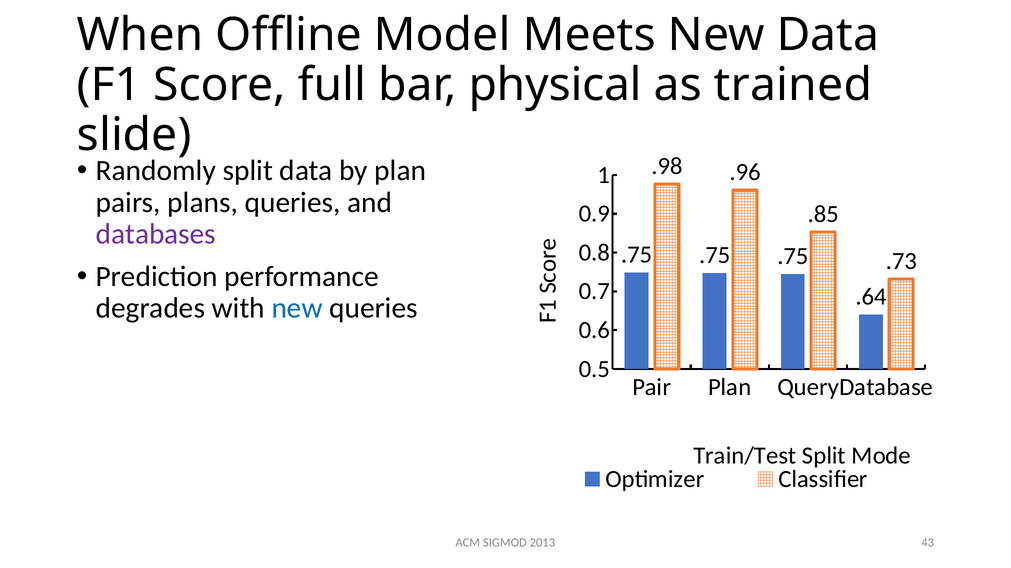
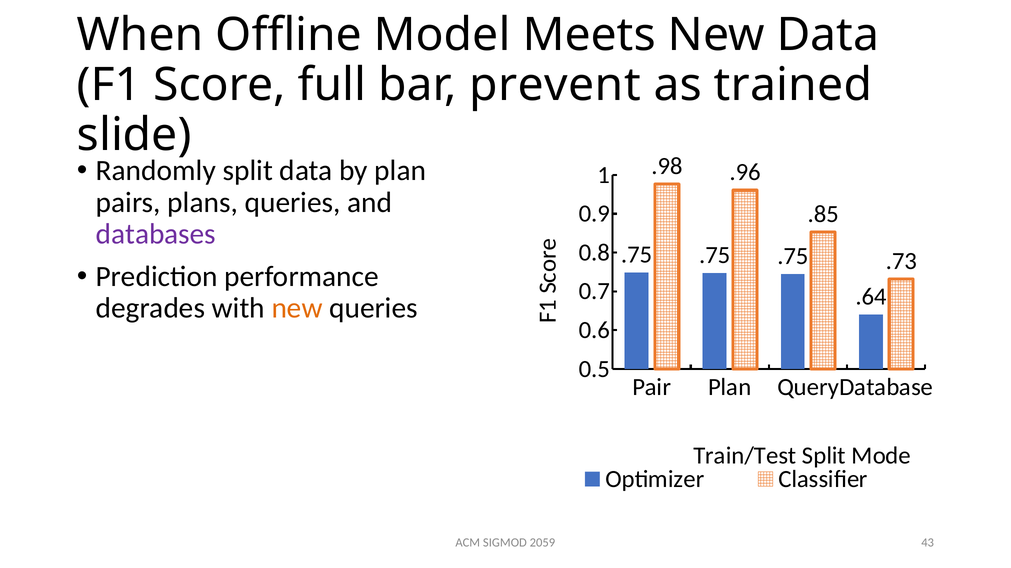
physical: physical -> prevent
new at (297, 309) colour: blue -> orange
2013: 2013 -> 2059
